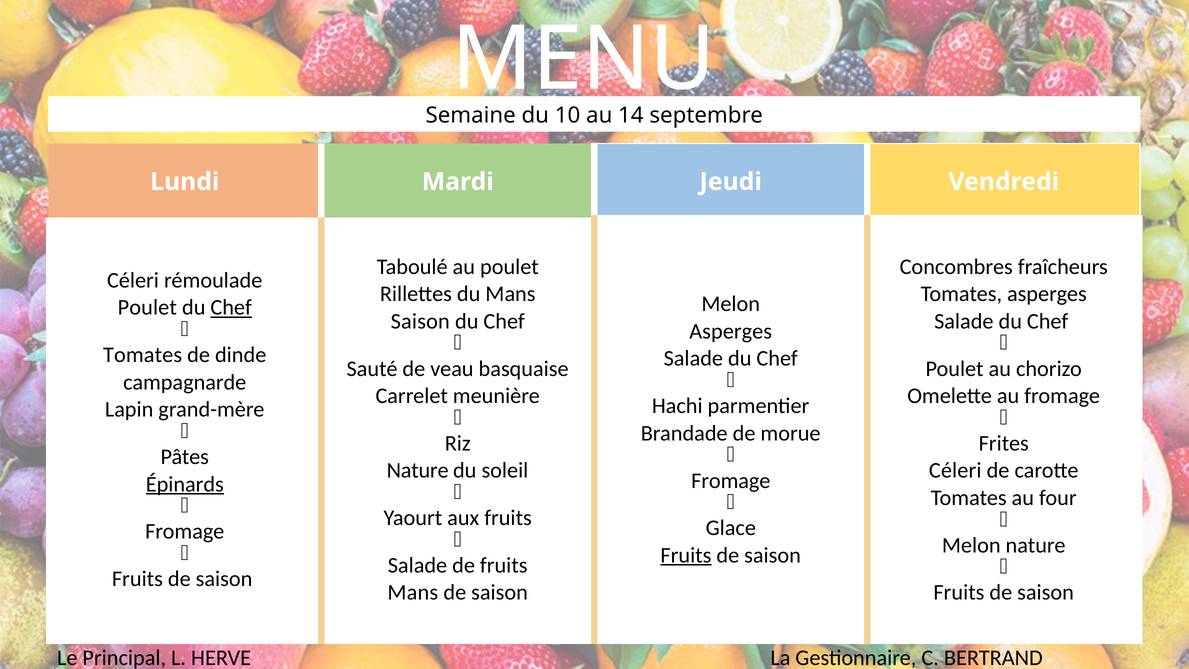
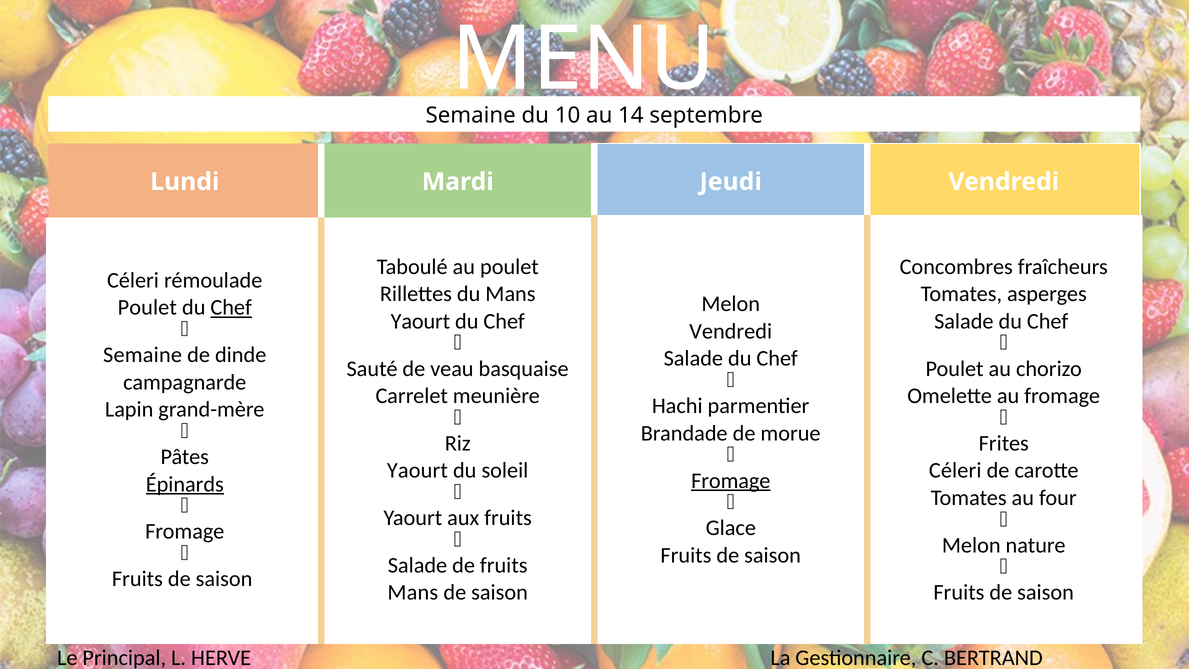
Saison at (420, 321): Saison -> Yaourt
Asperges at (731, 331): Asperges -> Vendredi
Tomates at (143, 355): Tomates -> Semaine
Nature at (418, 470): Nature -> Yaourt
Fromage at (731, 481) underline: none -> present
Fruits at (686, 555) underline: present -> none
